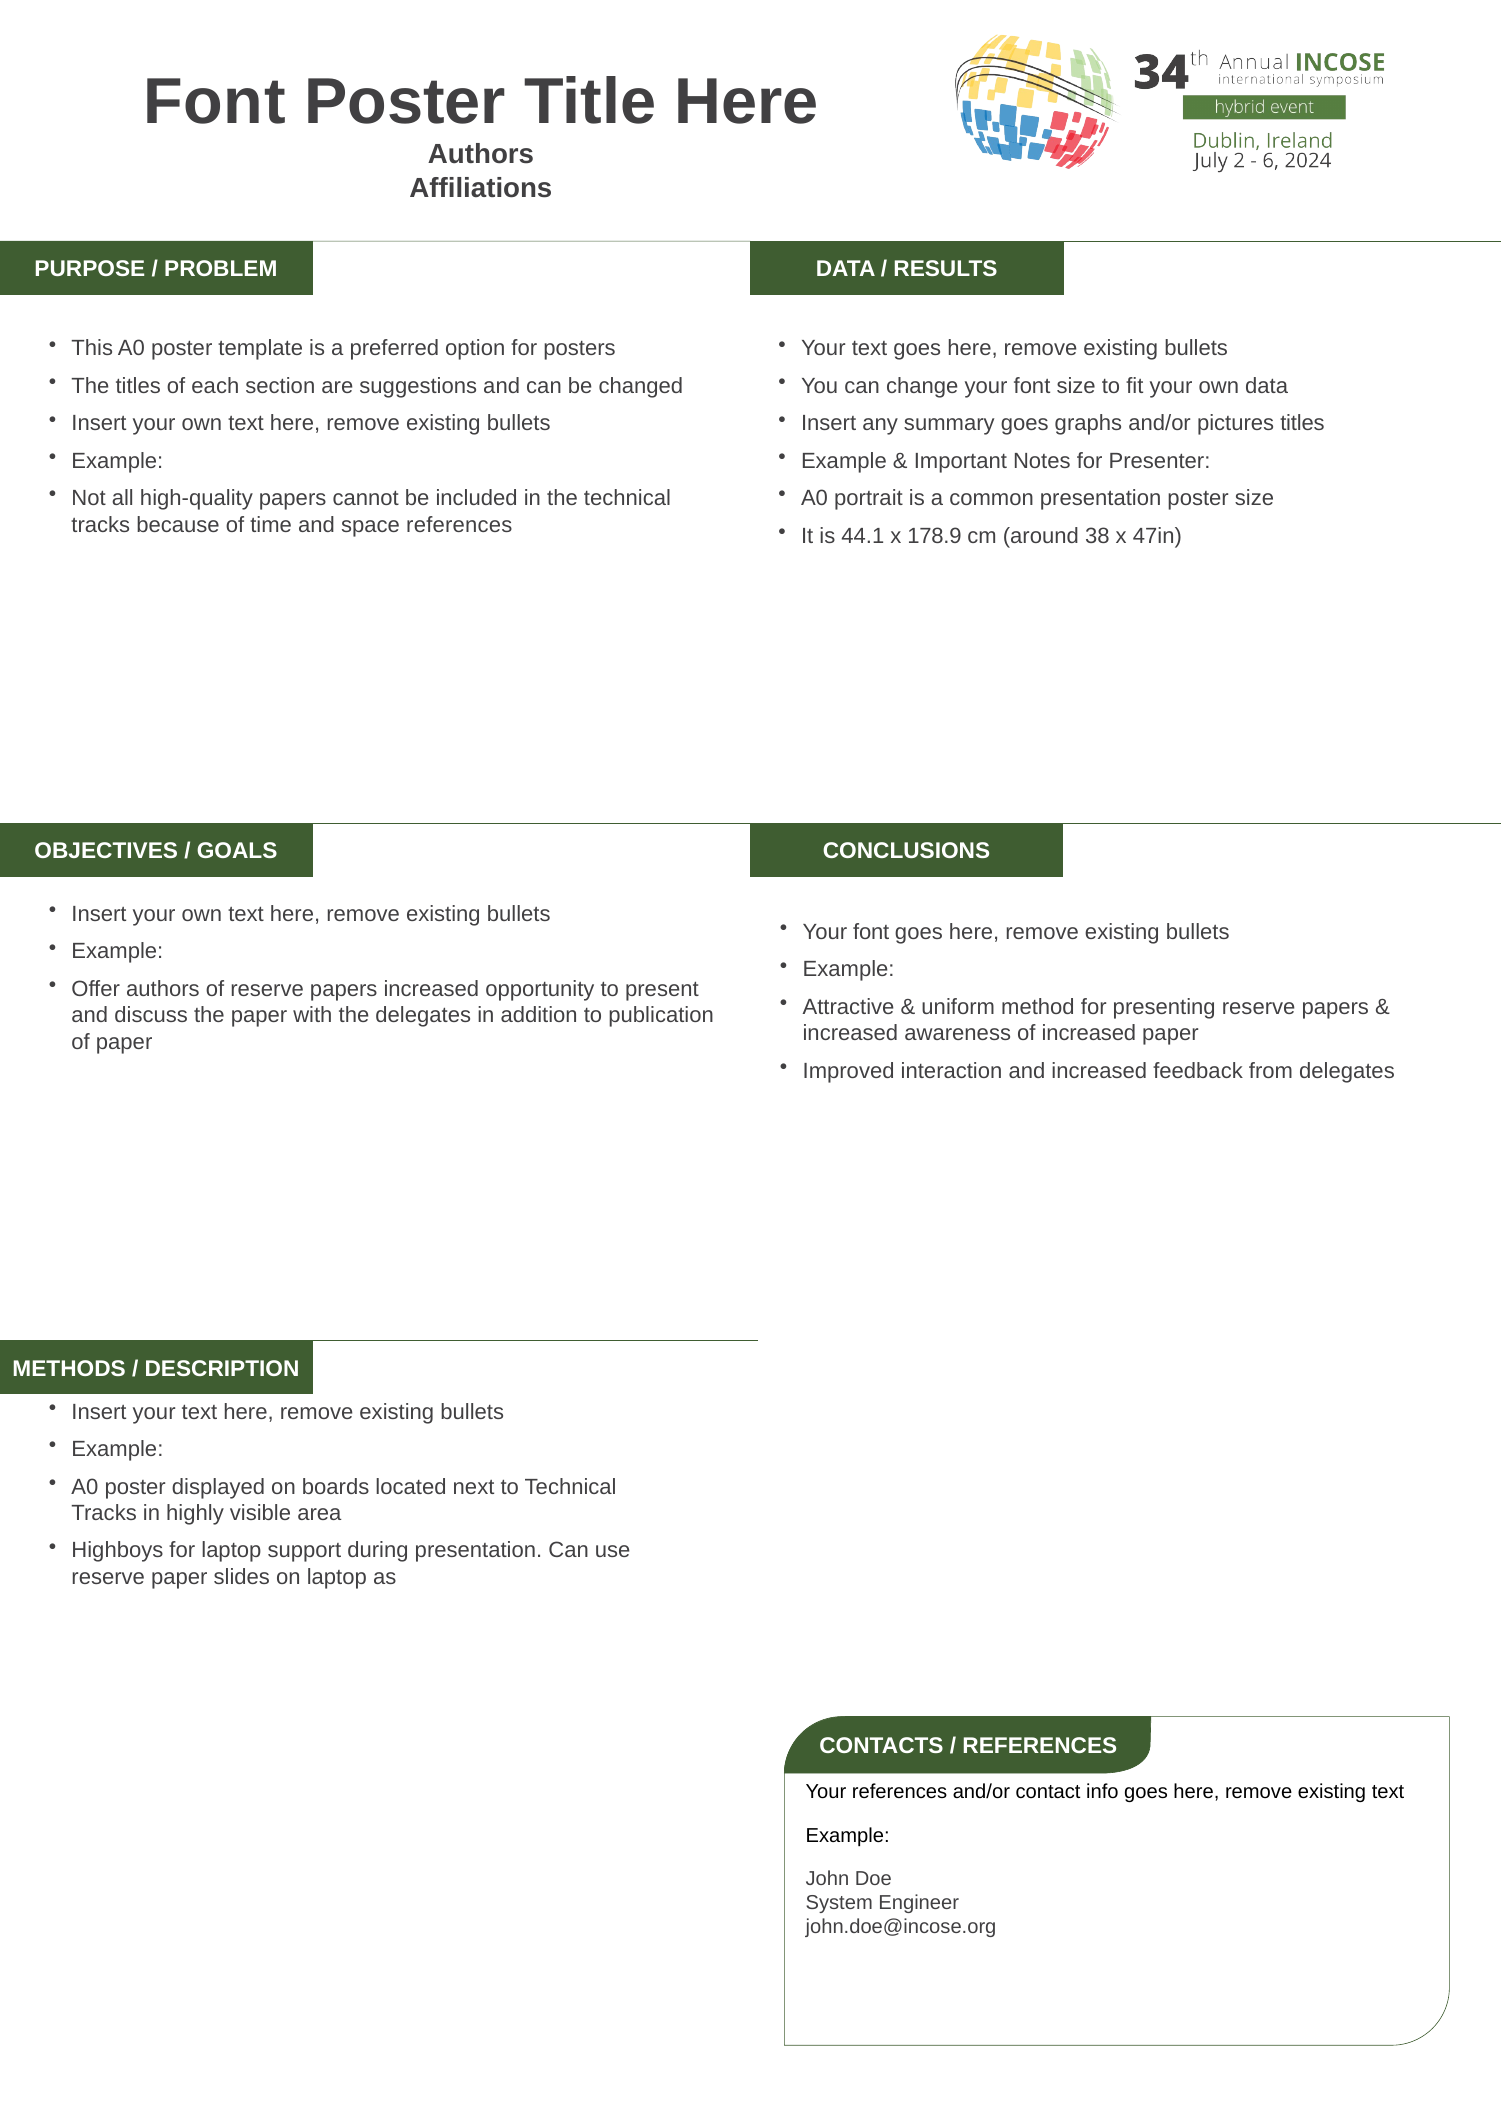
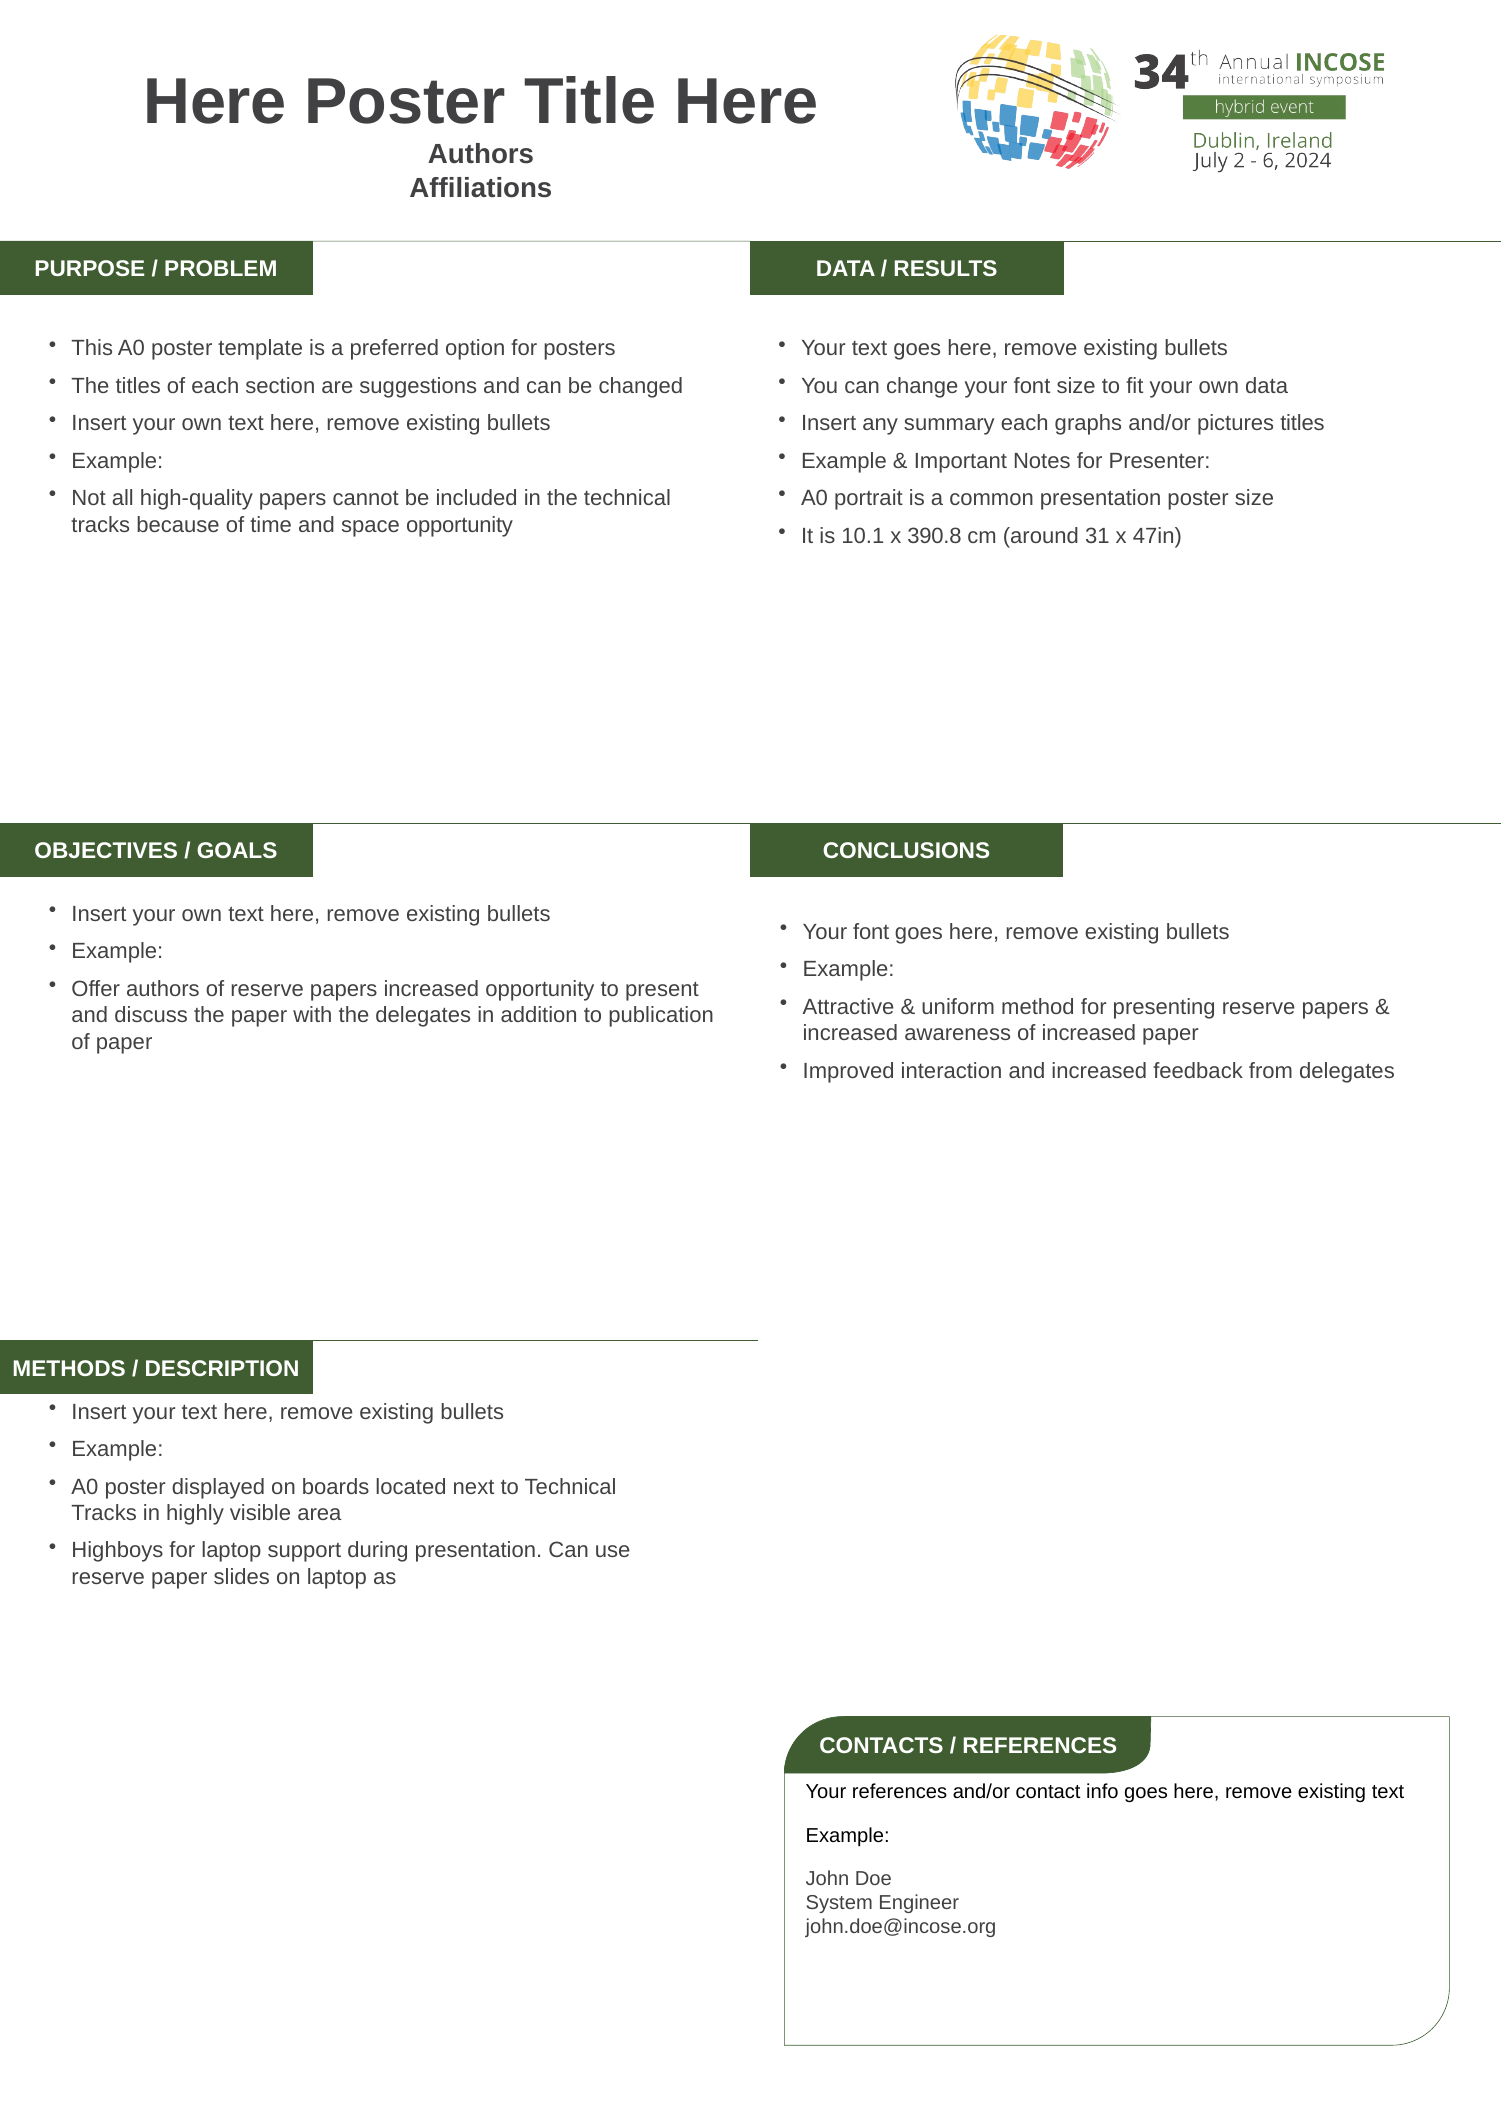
Font at (215, 102): Font -> Here
summary goes: goes -> each
space references: references -> opportunity
44.1: 44.1 -> 10.1
178.9: 178.9 -> 390.8
38: 38 -> 31
